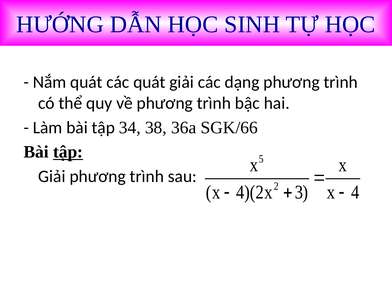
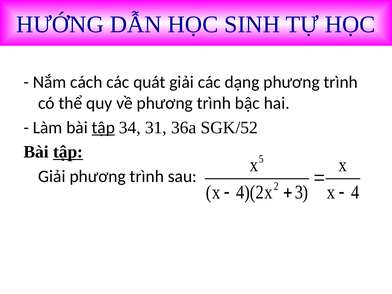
Nắm quát: quát -> cách
tập at (103, 128) underline: none -> present
38: 38 -> 31
SGK/66: SGK/66 -> SGK/52
